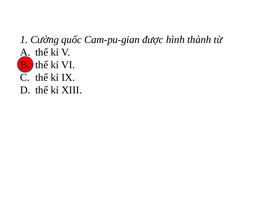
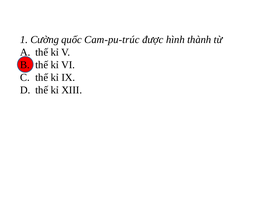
Cam-pu-gian: Cam-pu-gian -> Cam-pu-trúc
